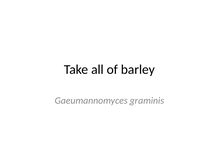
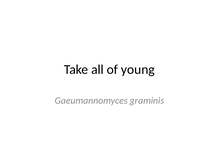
barley: barley -> young
